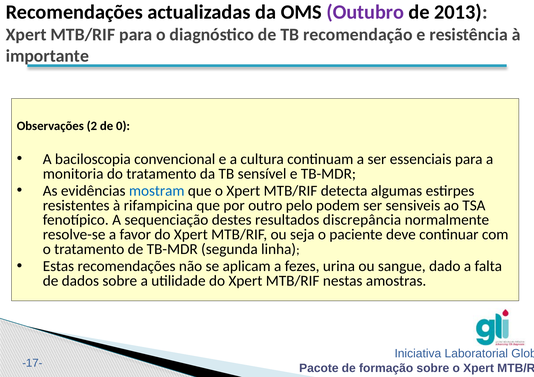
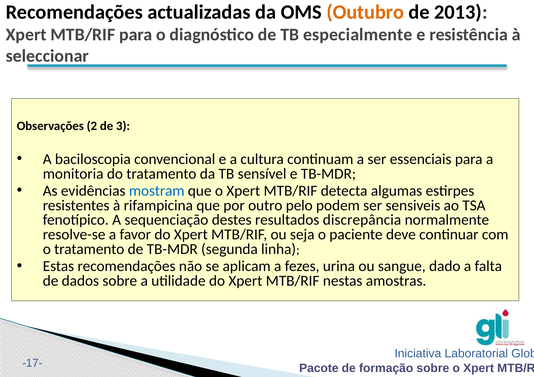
Outubro colour: purple -> orange
recomendação: recomendação -> especialmente
importante: importante -> seleccionar
0: 0 -> 3
